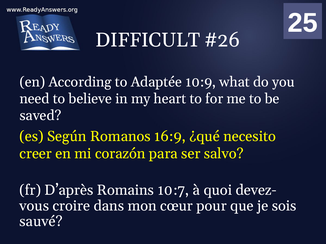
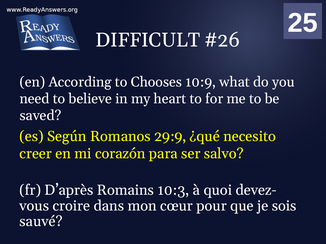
Adaptée: Adaptée -> Chooses
16:9: 16:9 -> 29:9
10:7: 10:7 -> 10:3
